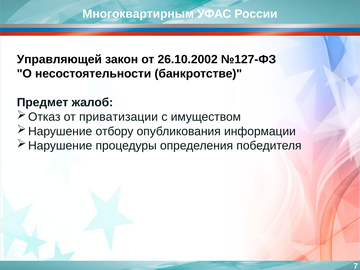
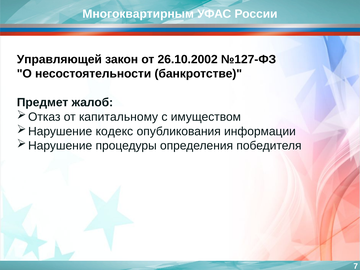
приватизации: приватизации -> капитальному
отбору: отбору -> кодекс
